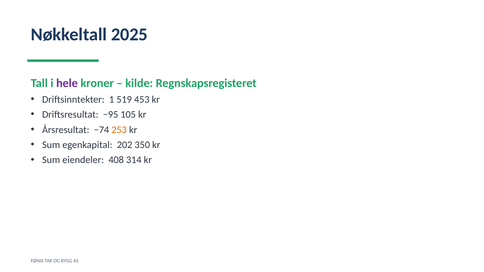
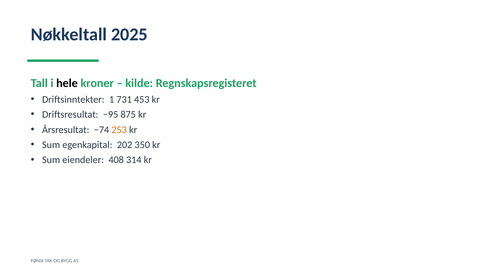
hele colour: purple -> black
519: 519 -> 731
105: 105 -> 875
